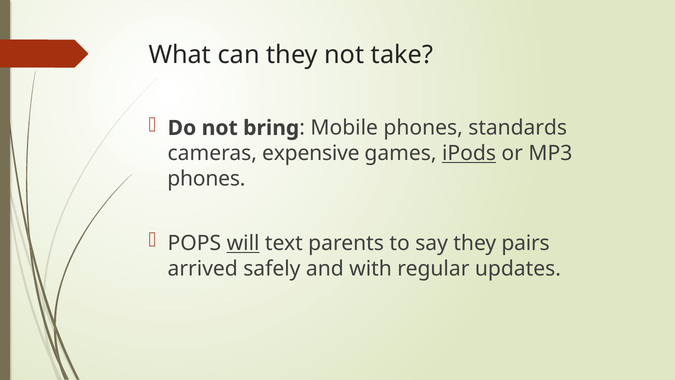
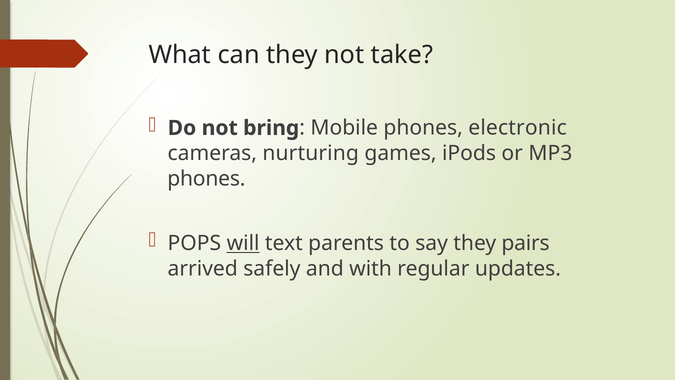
standards: standards -> electronic
expensive: expensive -> nurturing
iPods underline: present -> none
